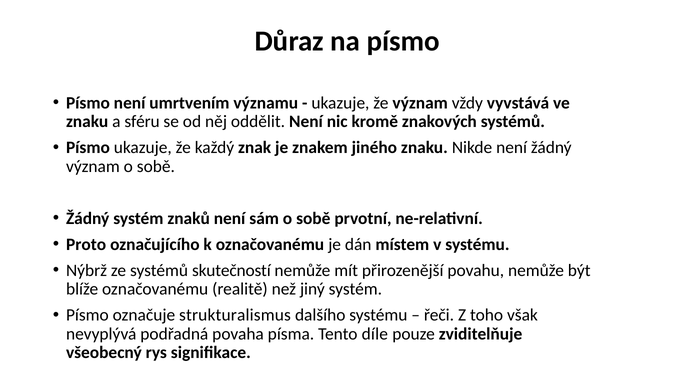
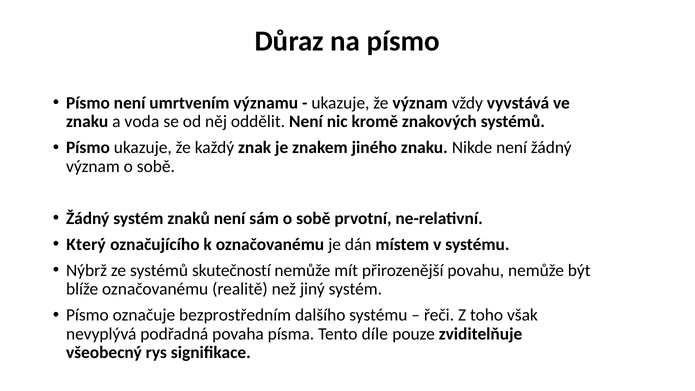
sféru: sféru -> voda
Proto: Proto -> Který
strukturalismus: strukturalismus -> bezprostředním
